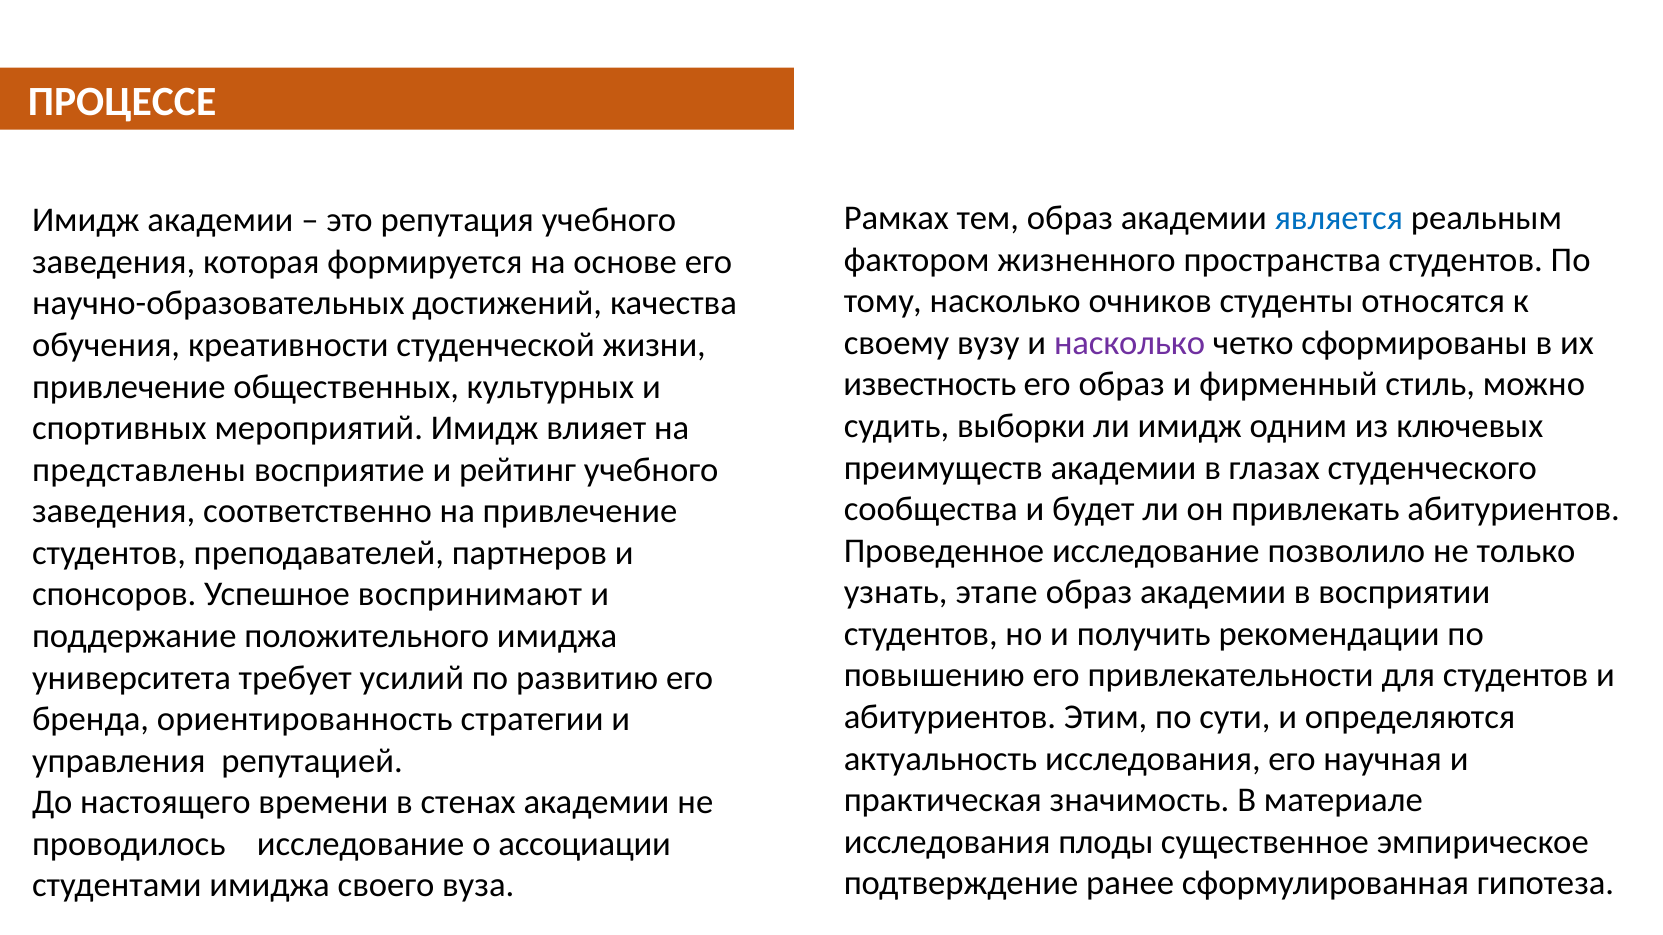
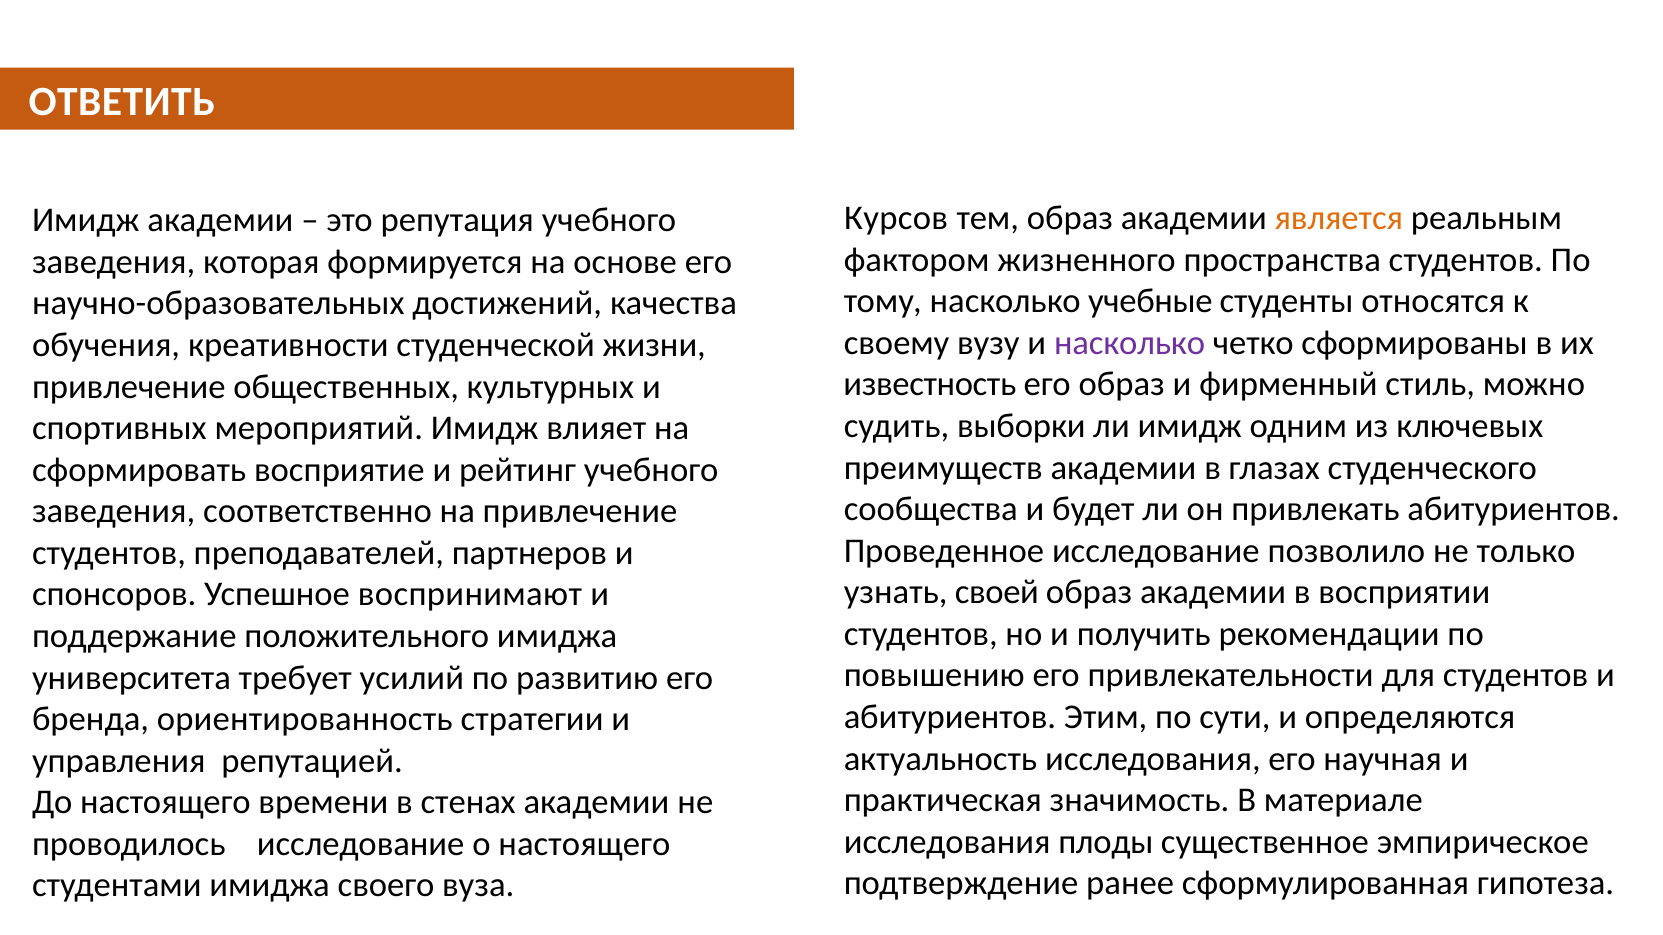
ПРОЦЕССЕ: ПРОЦЕССЕ -> ОТВЕТИТЬ
Рамках: Рамках -> Курсов
является colour: blue -> orange
очников: очников -> учебные
представлены: представлены -> сформировать
этапе: этапе -> своей
о ассоциации: ассоциации -> настоящего
